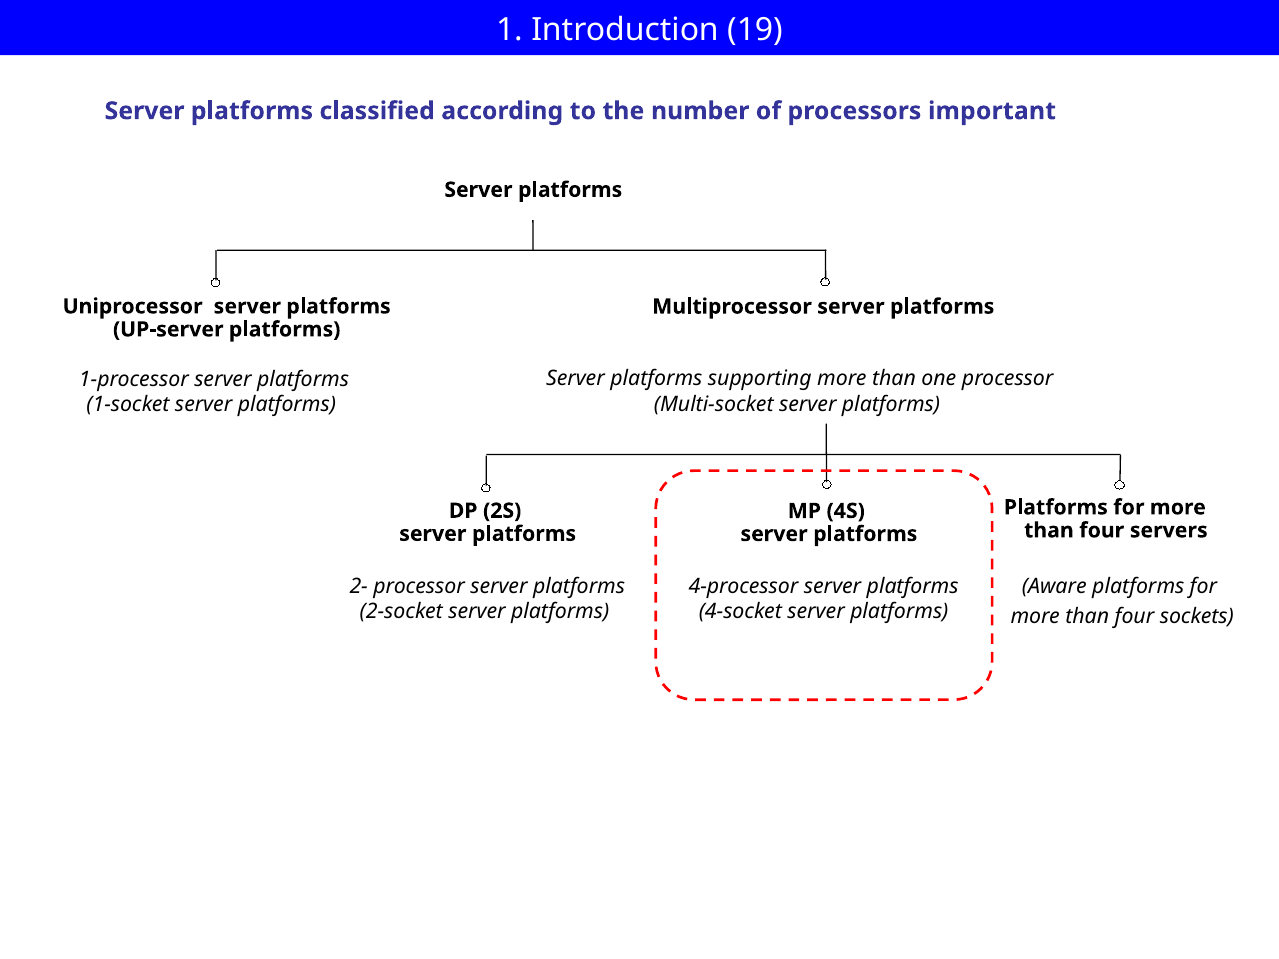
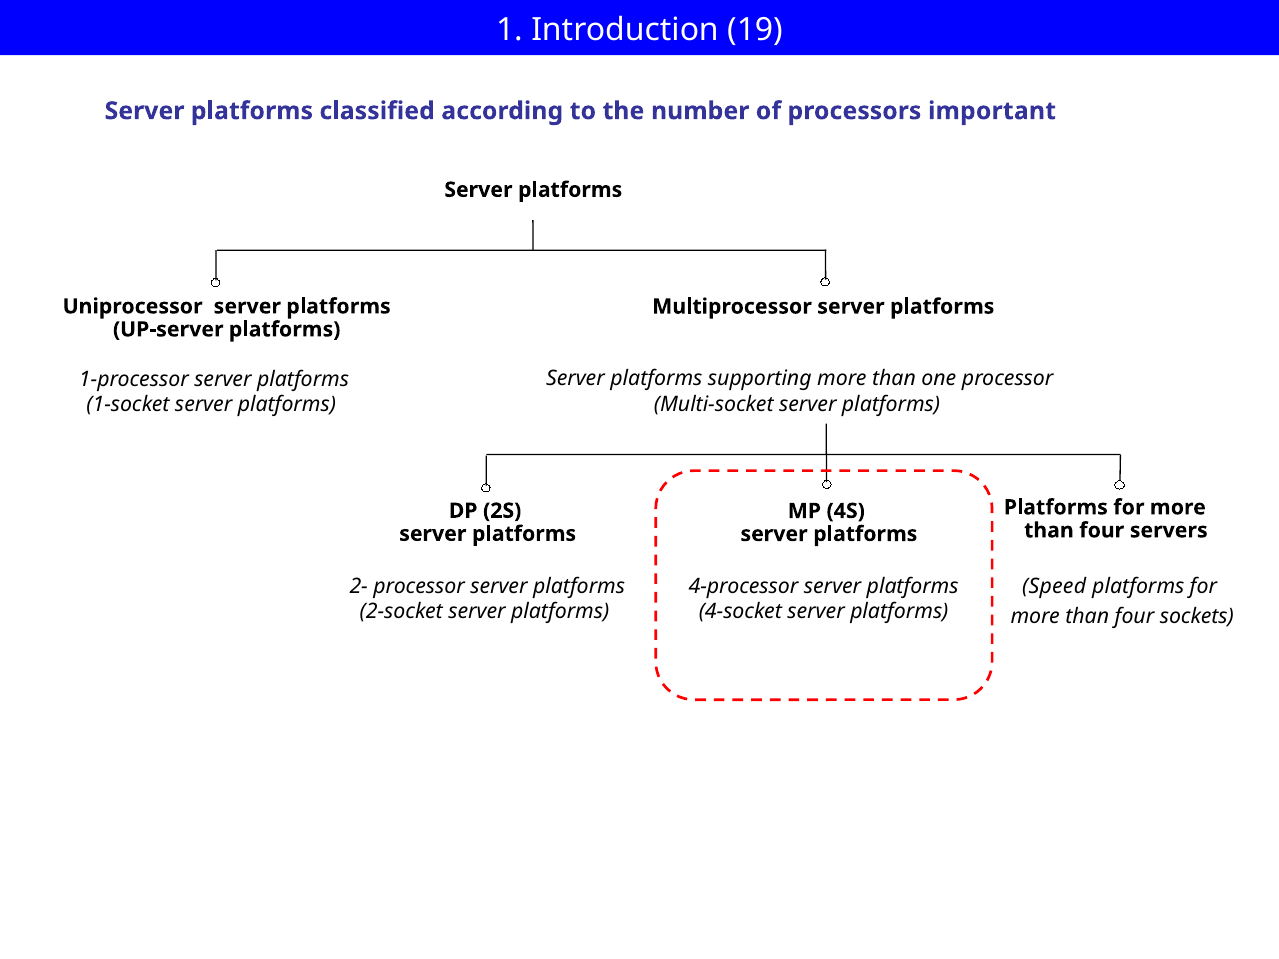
Aware: Aware -> Speed
